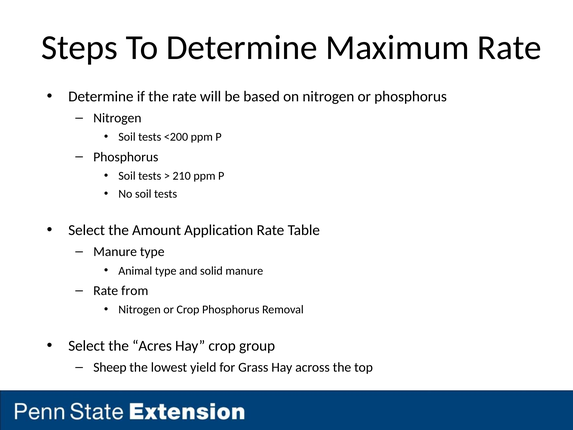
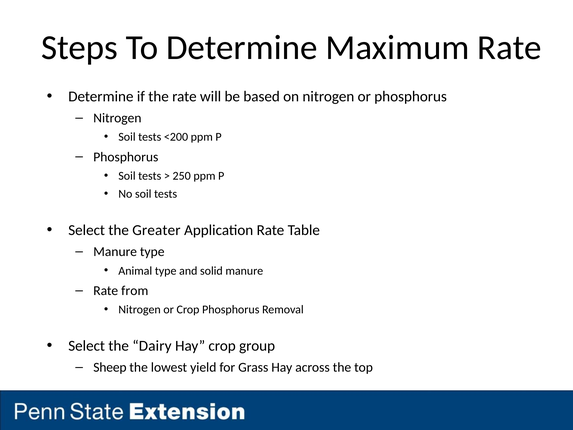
210: 210 -> 250
Amount: Amount -> Greater
Acres: Acres -> Dairy
